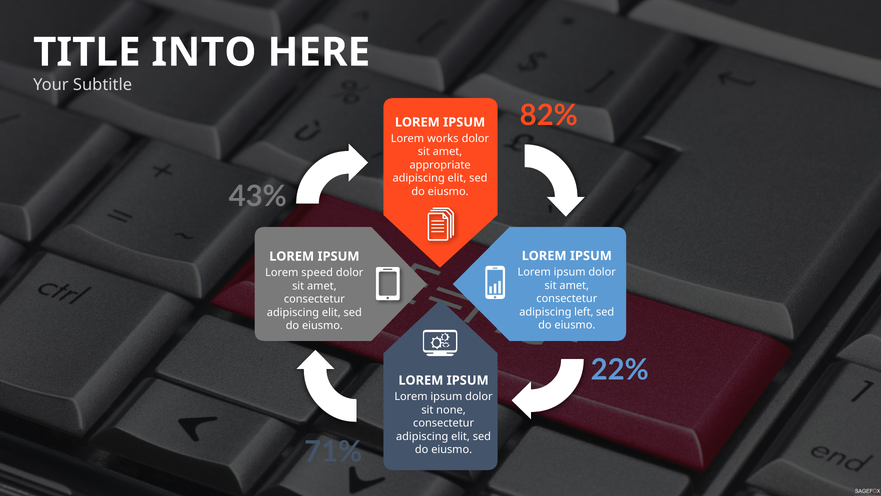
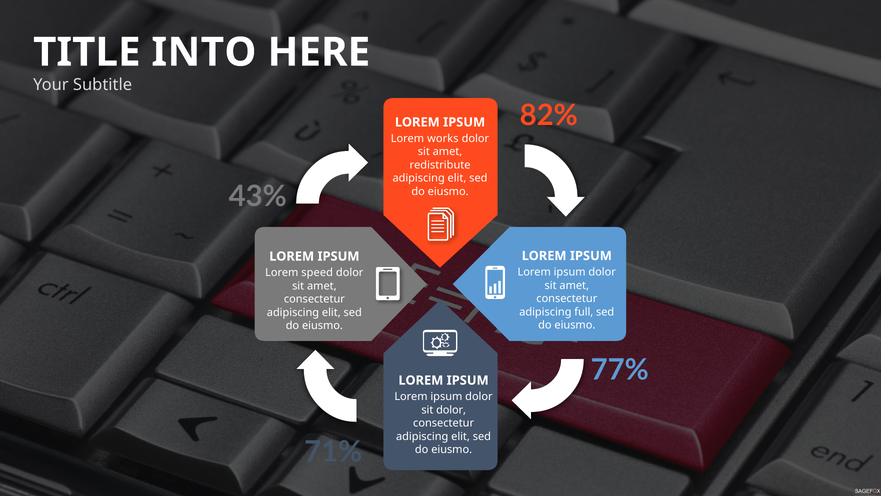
appropriate: appropriate -> redistribute
left: left -> full
22%: 22% -> 77%
sit none: none -> dolor
